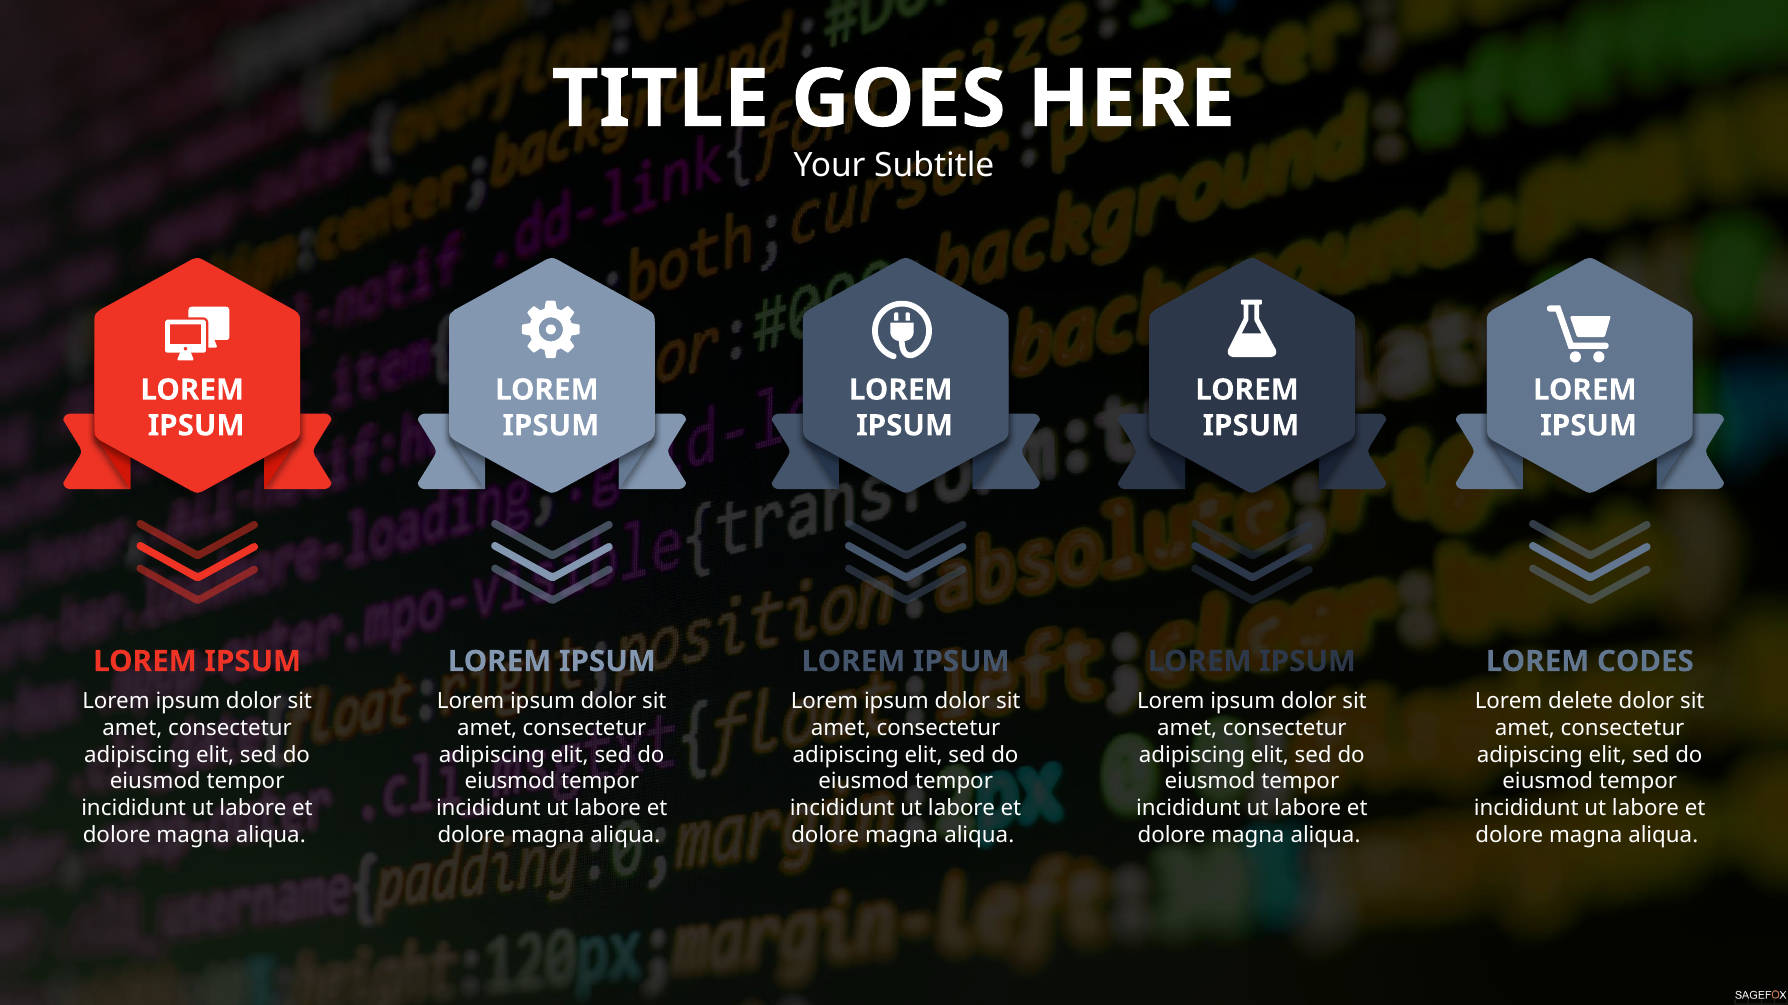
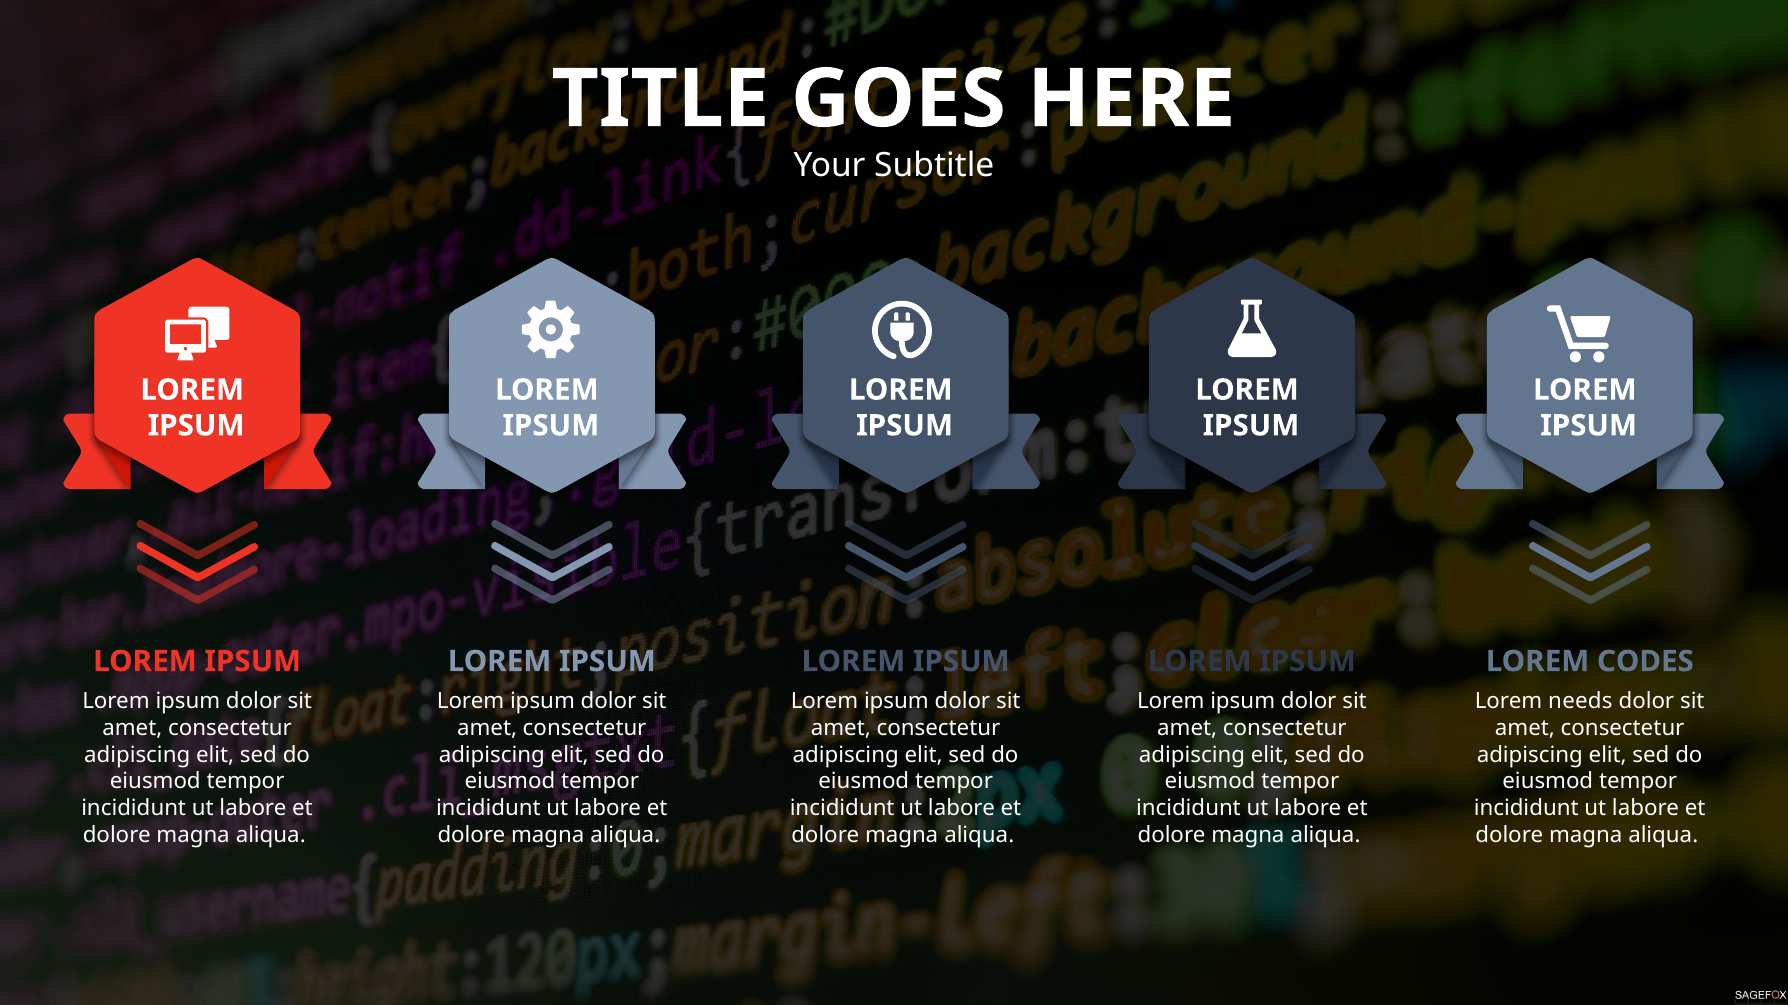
delete: delete -> needs
